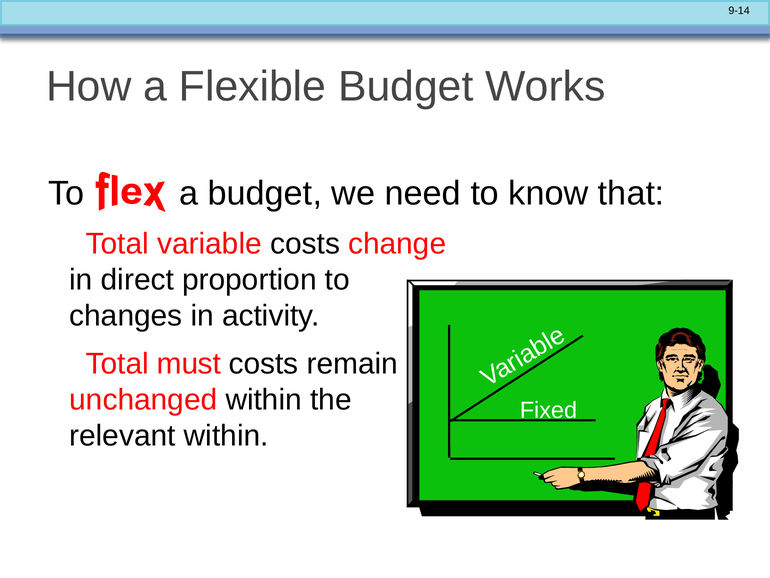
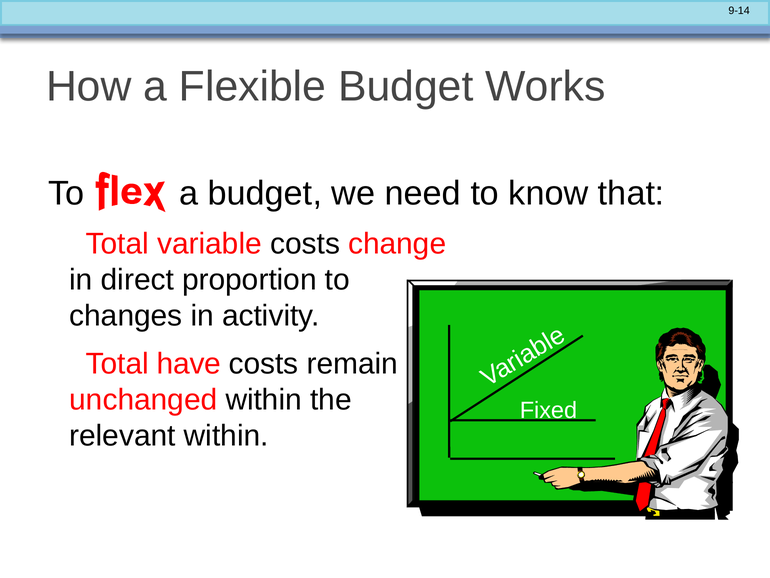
must: must -> have
